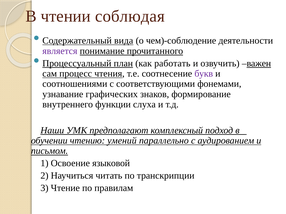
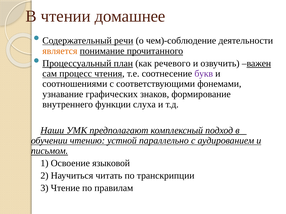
соблюдая: соблюдая -> домашнее
вида: вида -> речи
является colour: purple -> orange
работать: работать -> речевого
умений: умений -> устной
